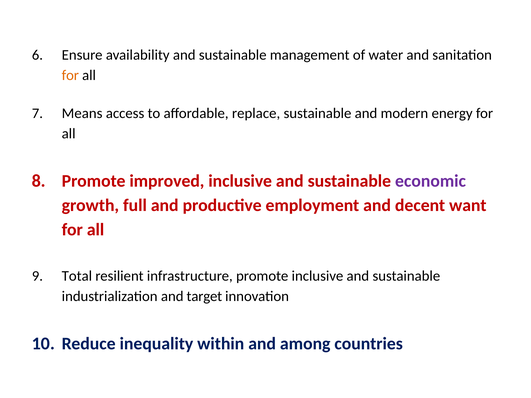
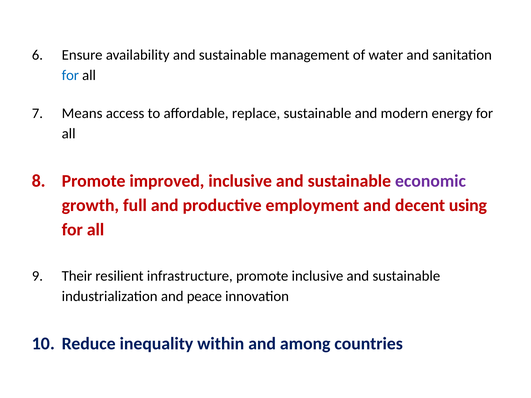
for at (70, 75) colour: orange -> blue
want: want -> using
Total: Total -> Their
target: target -> peace
